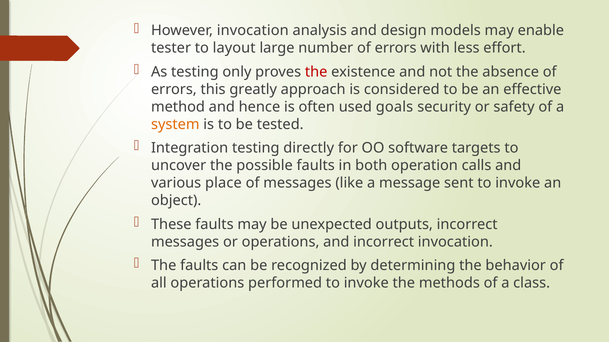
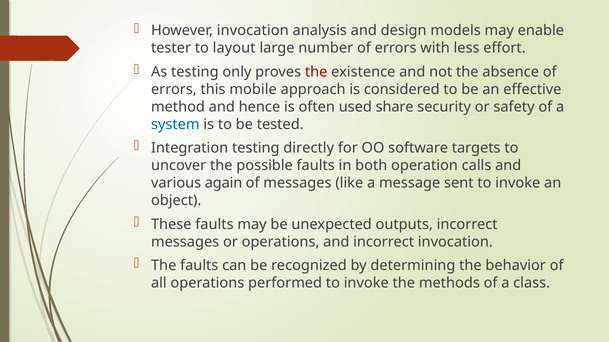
greatly: greatly -> mobile
goals: goals -> share
system colour: orange -> blue
place: place -> again
